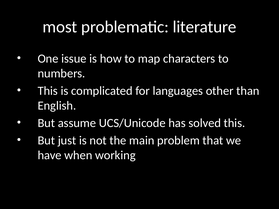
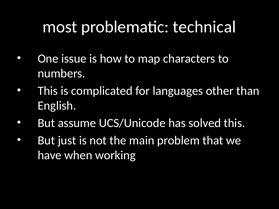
literature: literature -> technical
